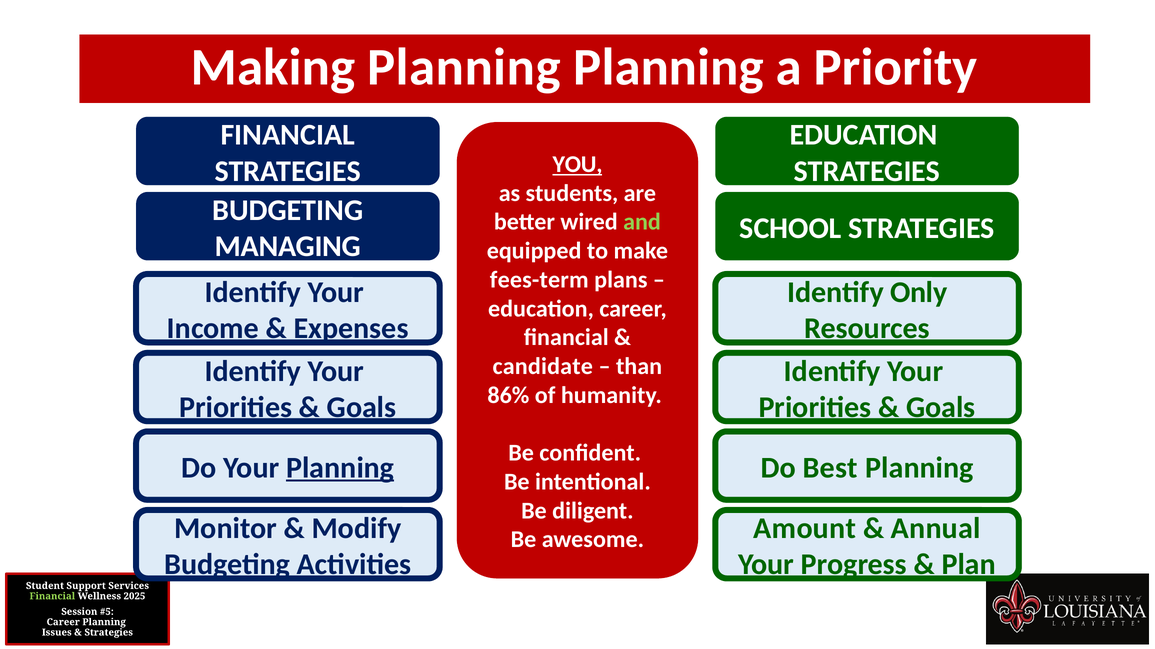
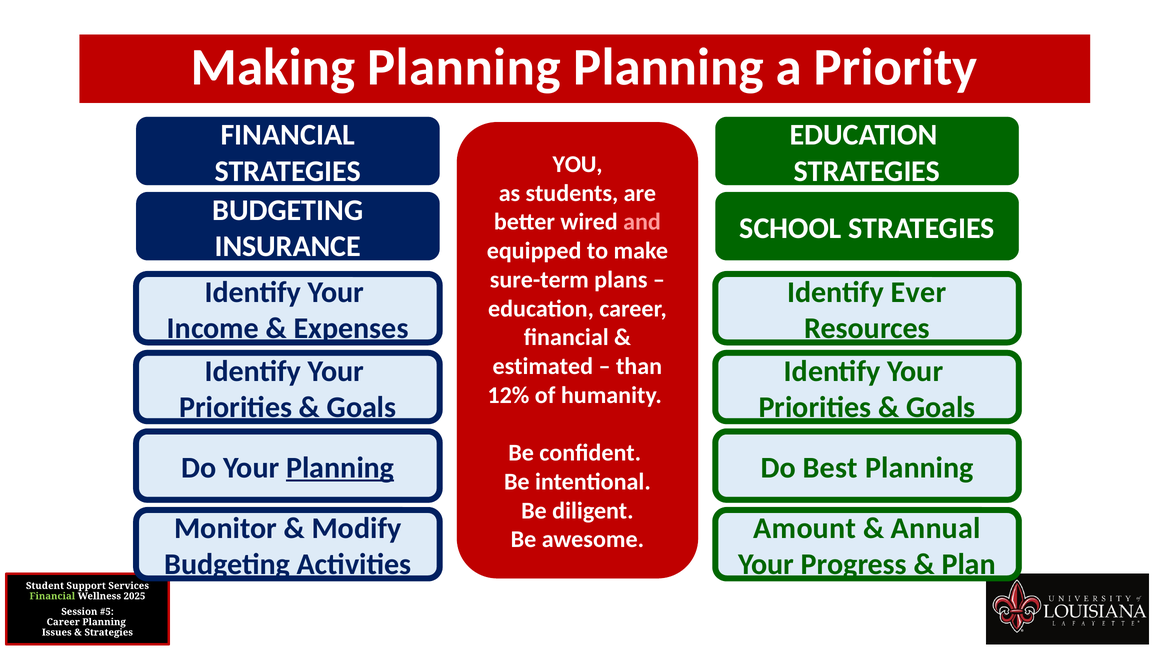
YOU underline: present -> none
and colour: light green -> pink
MANAGING: MANAGING -> INSURANCE
fees-term: fees-term -> sure-term
Only: Only -> Ever
candidate: candidate -> estimated
86%: 86% -> 12%
